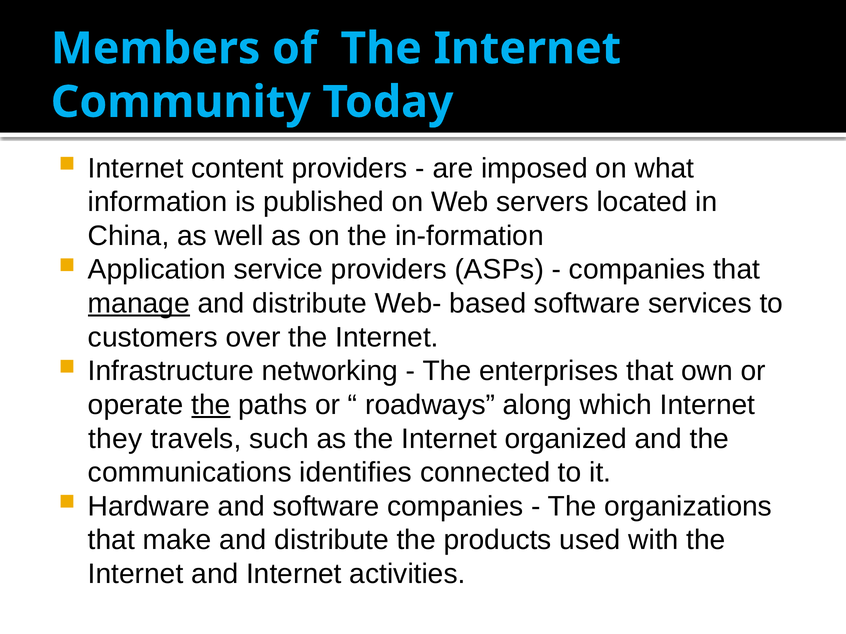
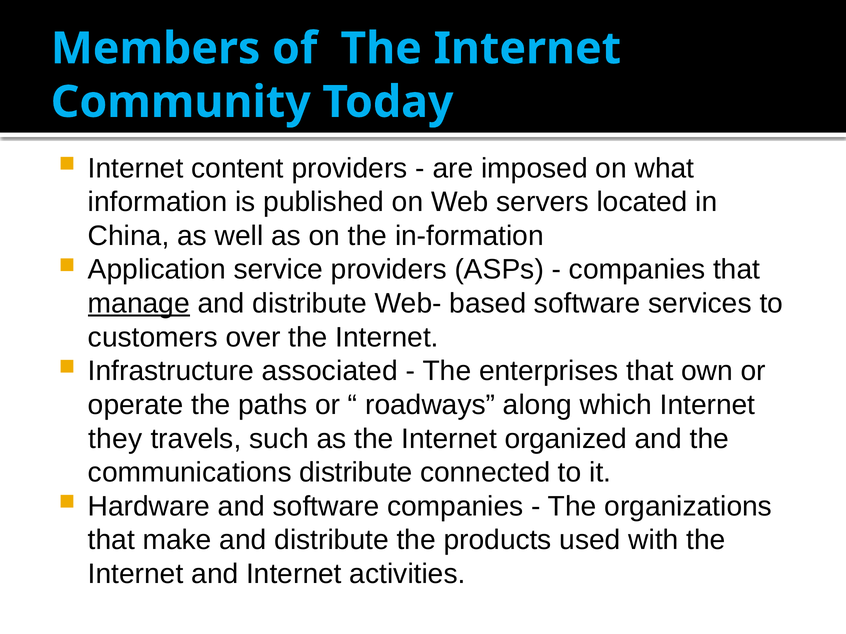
networking: networking -> associated
the at (211, 405) underline: present -> none
communications identifies: identifies -> distribute
